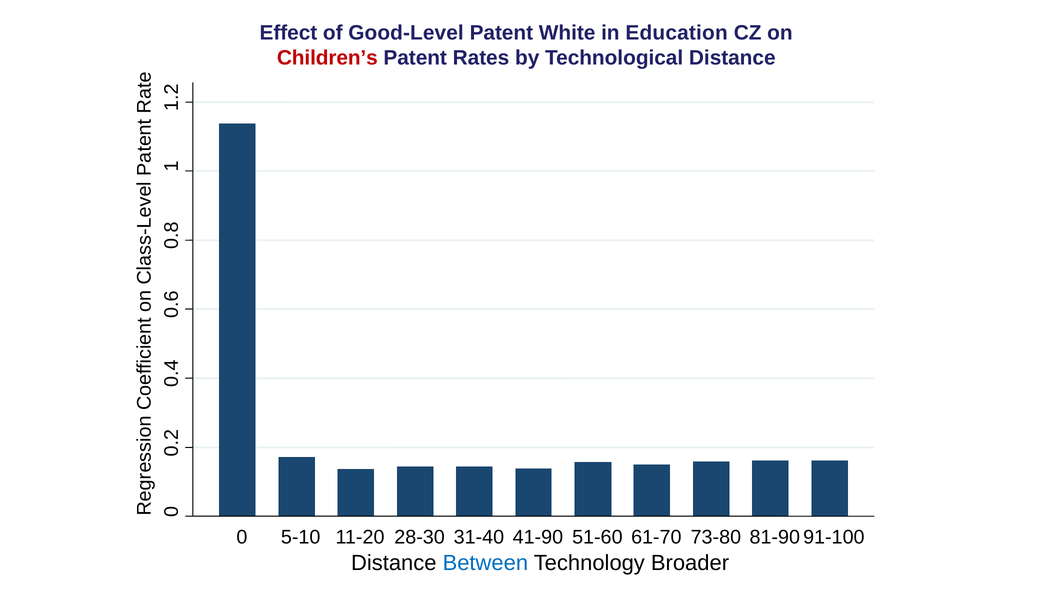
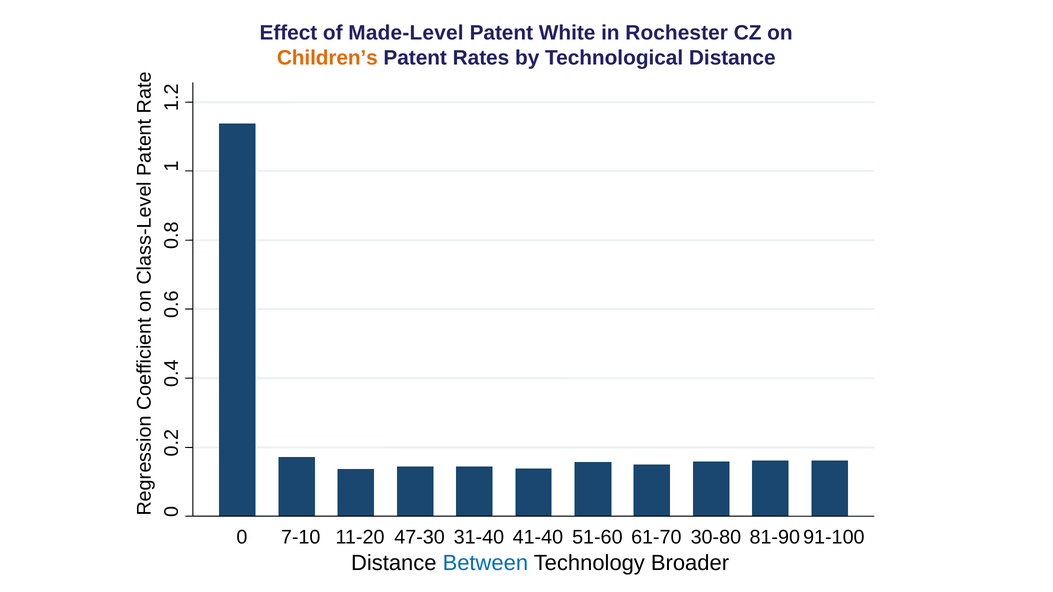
Good-Level: Good-Level -> Made-Level
Education: Education -> Rochester
Children’s colour: red -> orange
5-10: 5-10 -> 7-10
28-30: 28-30 -> 47-30
41-90: 41-90 -> 41-40
73-80: 73-80 -> 30-80
